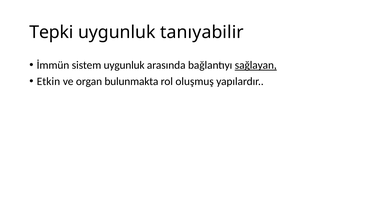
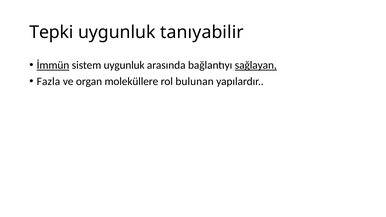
İmmün underline: none -> present
Etkin: Etkin -> Fazla
bulunmakta: bulunmakta -> moleküllere
oluşmuş: oluşmuş -> bulunan
